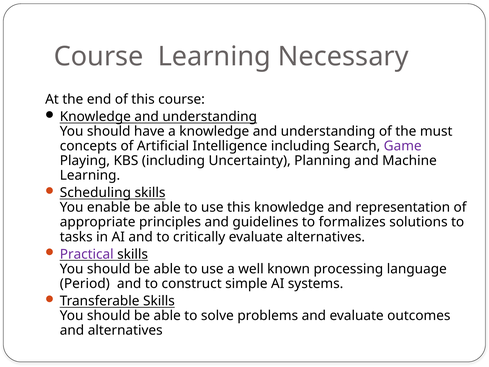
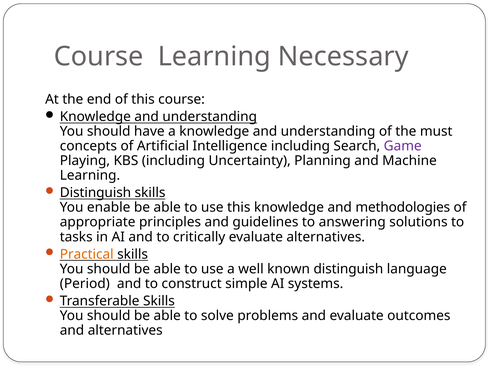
Scheduling at (95, 193): Scheduling -> Distinguish
representation: representation -> methodologies
formalizes: formalizes -> answering
Practical colour: purple -> orange
known processing: processing -> distinguish
